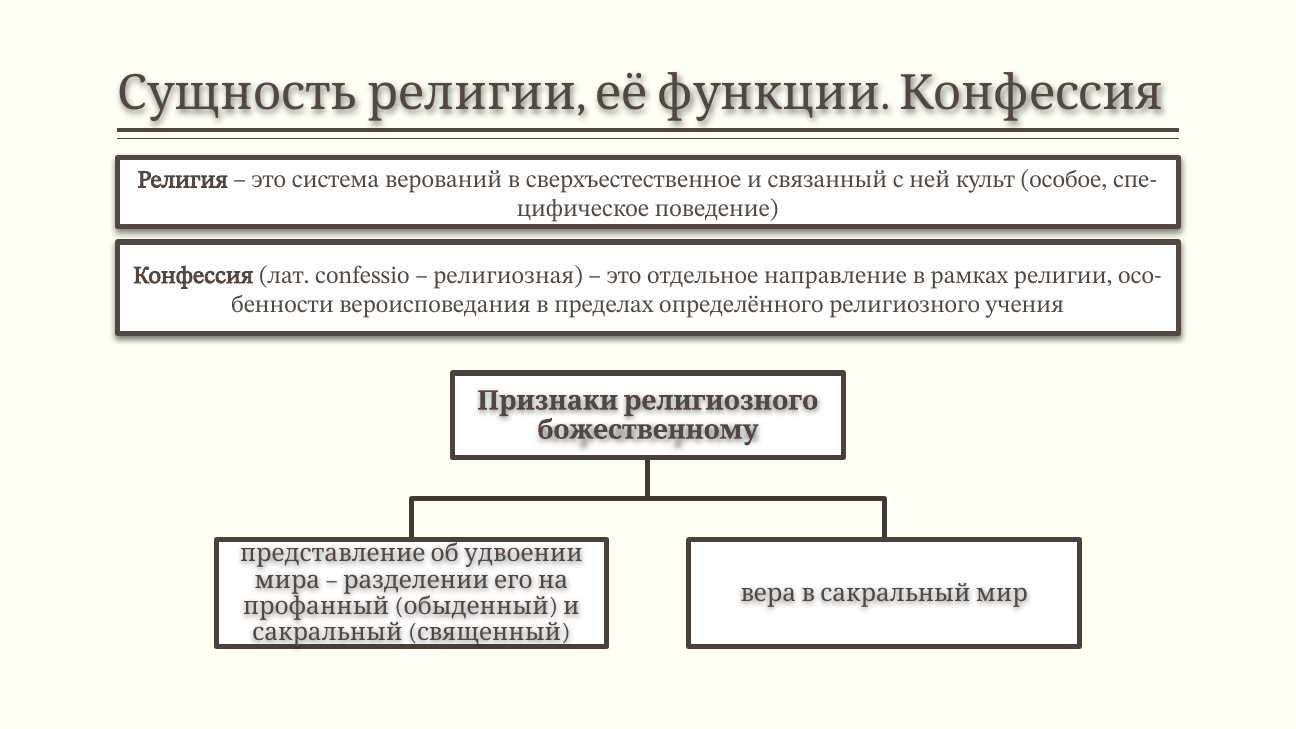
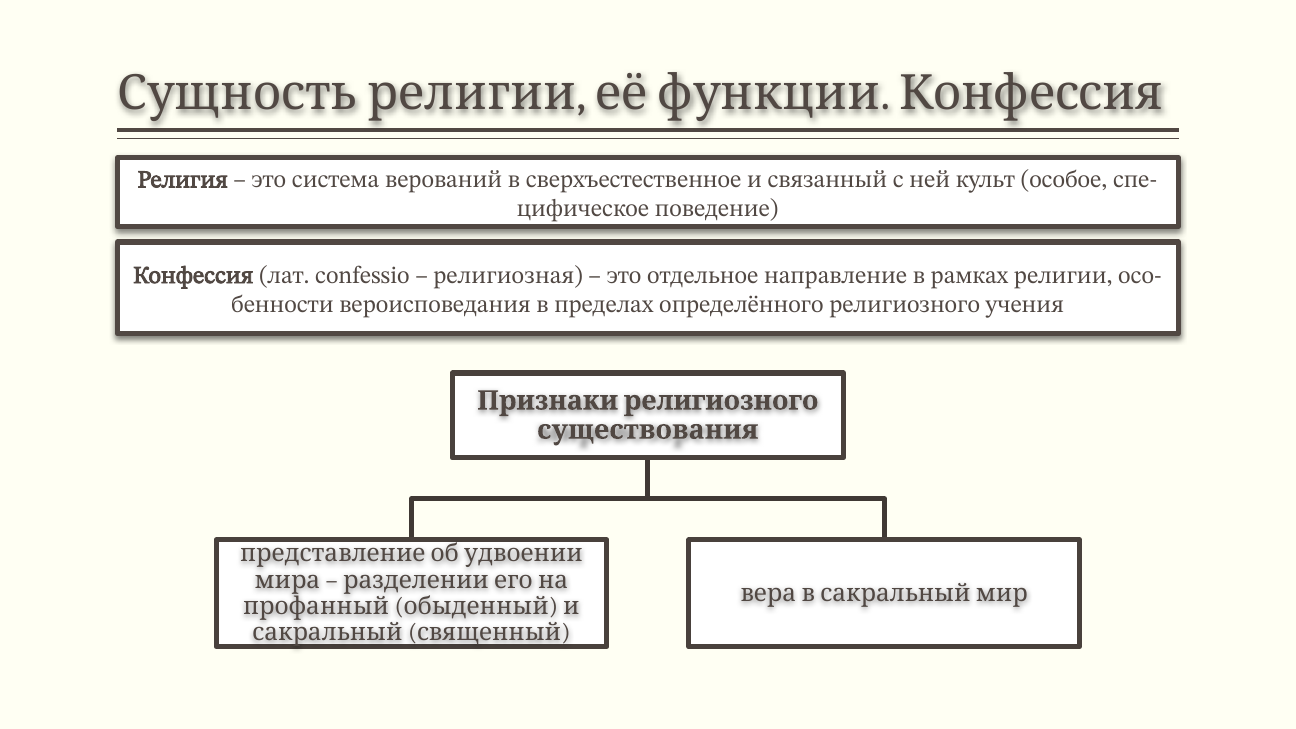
божественному: божественному -> существования
